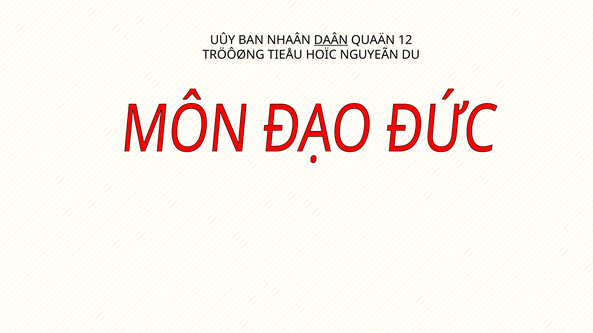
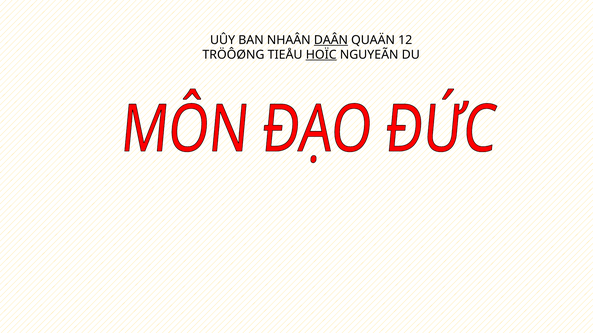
HOÏC underline: none -> present
